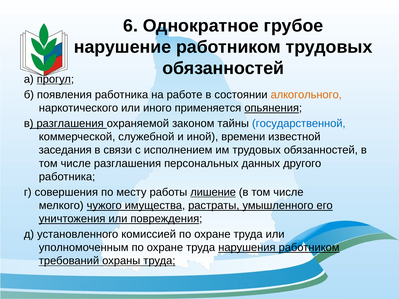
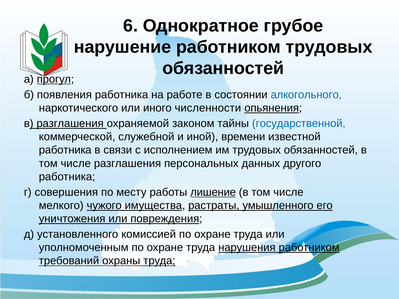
алкогольного colour: orange -> blue
применяется: применяется -> численности
заседания at (65, 150): заседания -> работника
